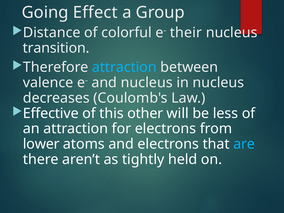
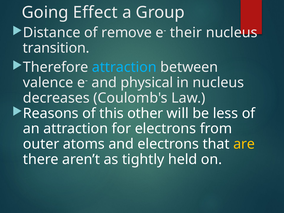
colorful: colorful -> remove
and nucleus: nucleus -> physical
Effective: Effective -> Reasons
lower: lower -> outer
are colour: light blue -> yellow
